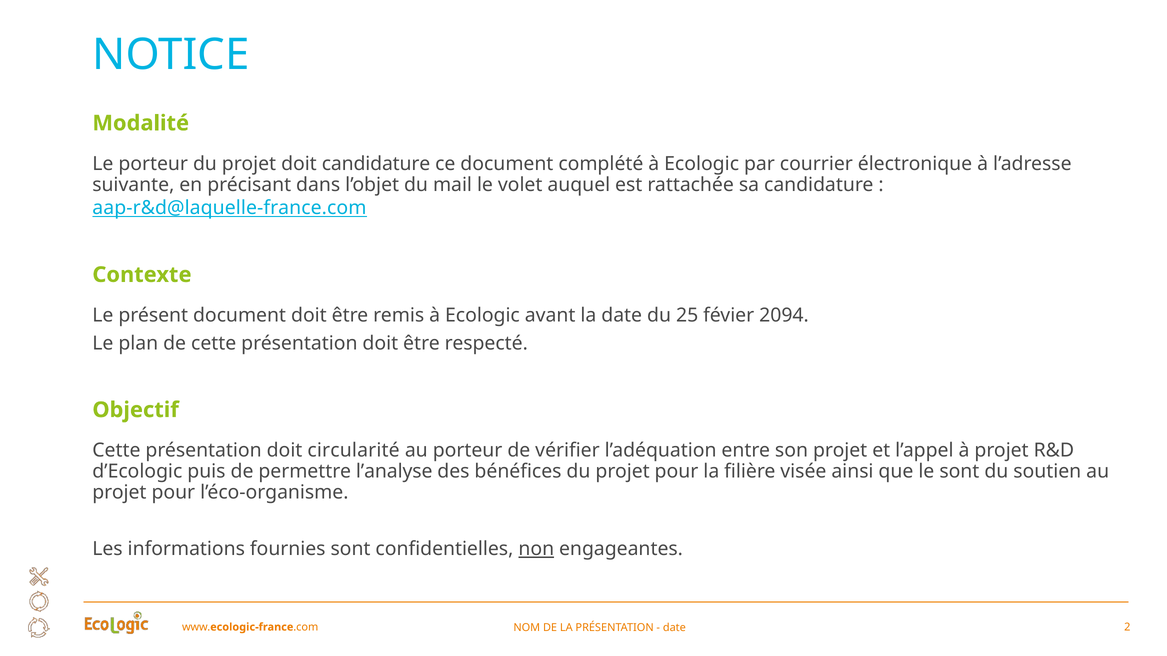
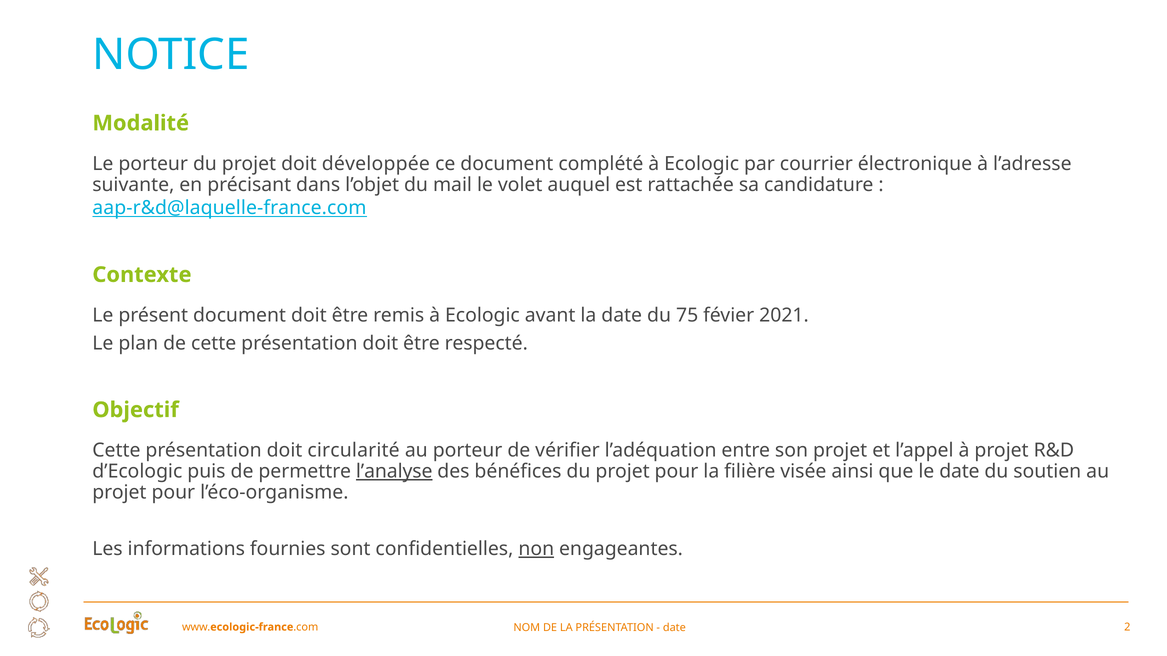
doit candidature: candidature -> développée
25: 25 -> 75
2094: 2094 -> 2021
l’analyse underline: none -> present
le sont: sont -> date
